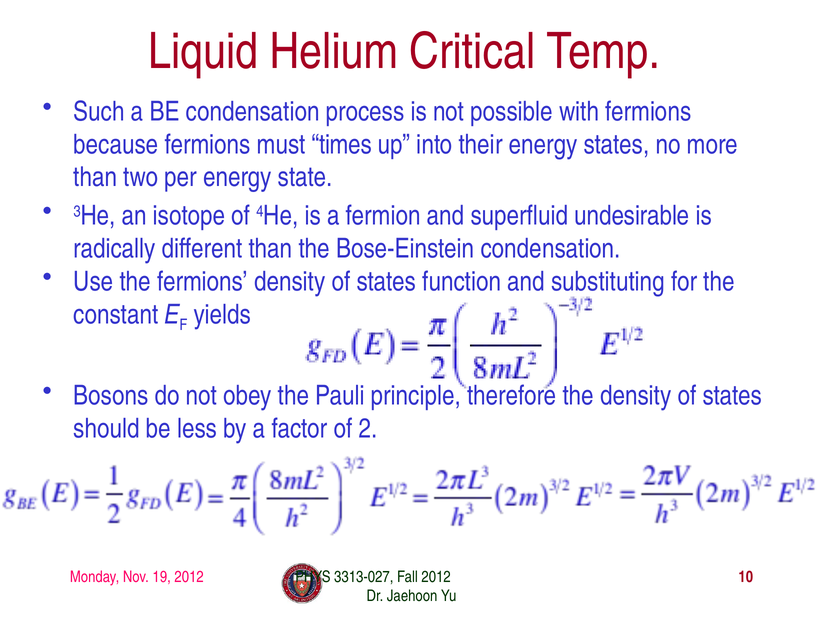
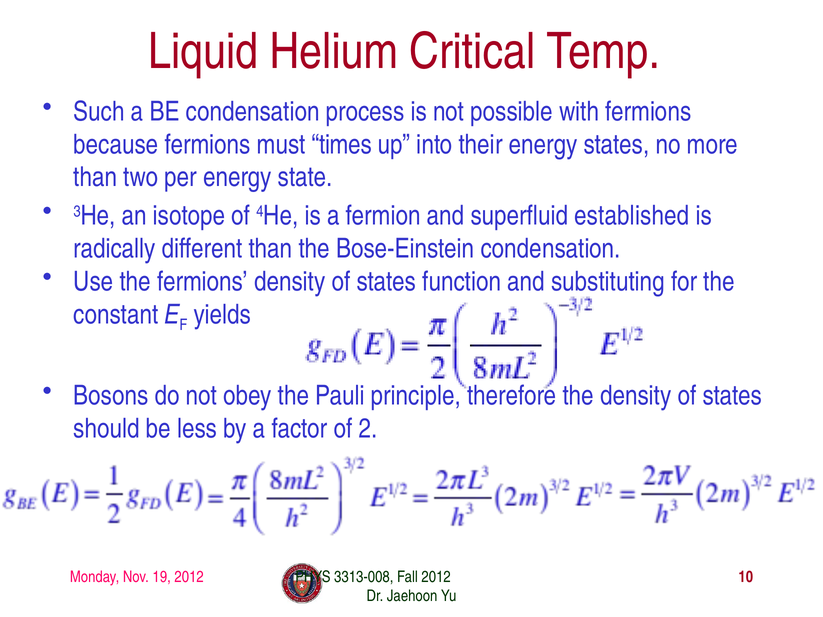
undesirable: undesirable -> established
3313-027: 3313-027 -> 3313-008
